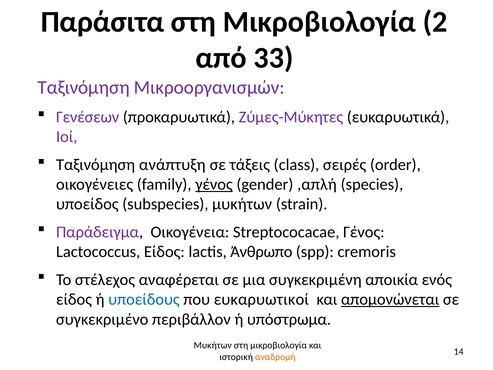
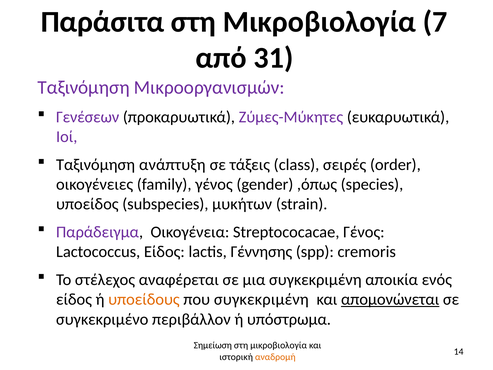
2: 2 -> 7
33: 33 -> 31
γένος at (214, 184) underline: present -> none
,απλή: ,απλή -> ,όπως
Άνθρωπο: Άνθρωπο -> Γέννησης
υποείδους colour: blue -> orange
που ευκαρυωτικοί: ευκαρυωτικοί -> συγκεκριμένη
Μυκήτων at (213, 345): Μυκήτων -> Σημείωση
